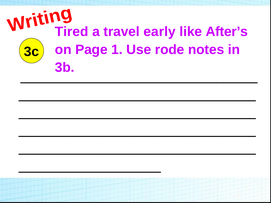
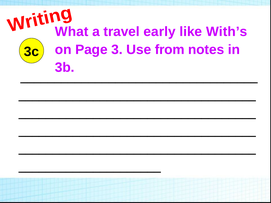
Tired: Tired -> What
After’s: After’s -> With’s
1: 1 -> 3
rode: rode -> from
